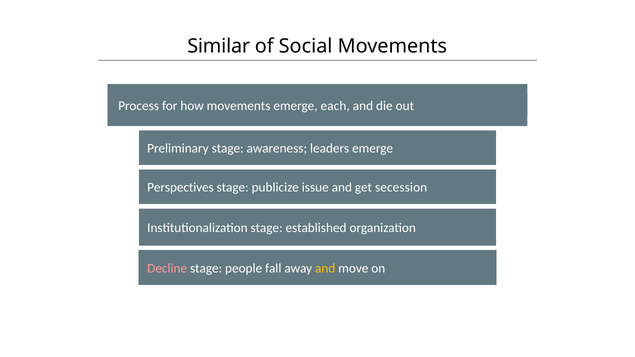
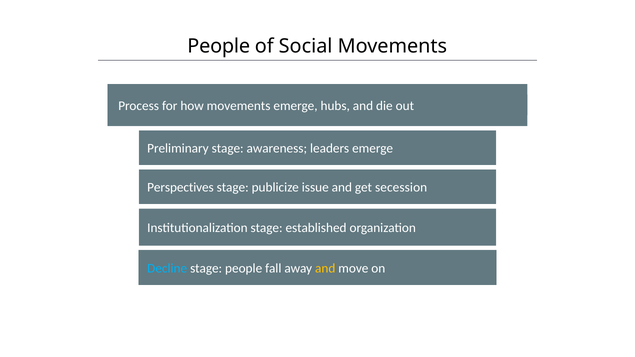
Similar at (219, 46): Similar -> People
each: each -> hubs
Decline colour: pink -> light blue
